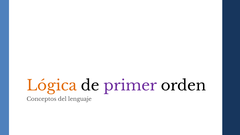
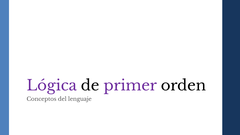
Lógica colour: orange -> purple
